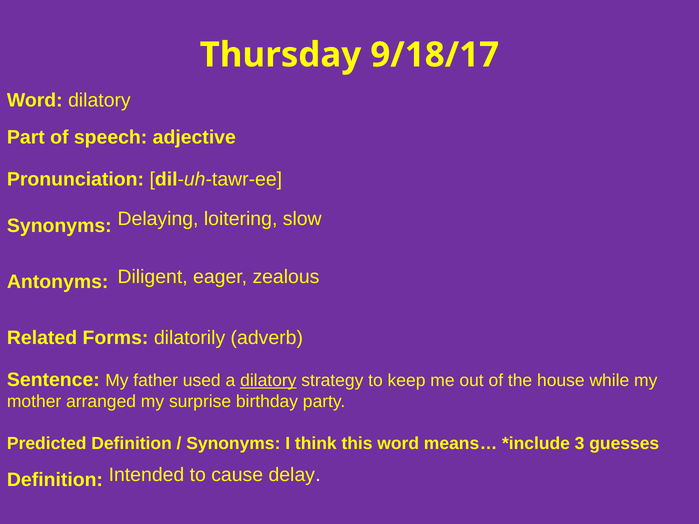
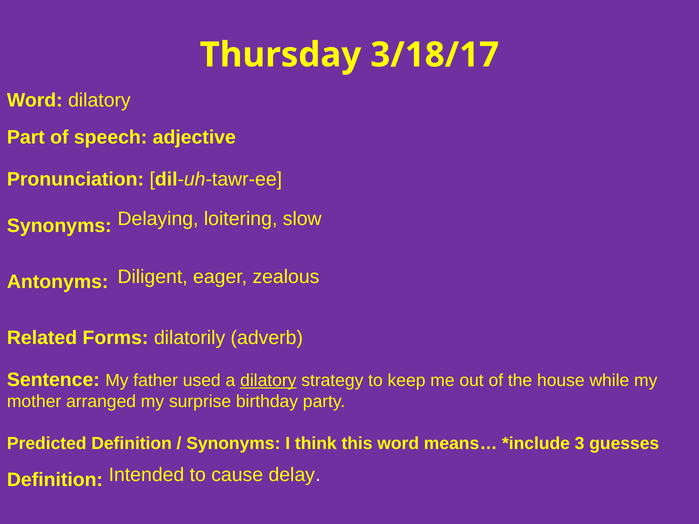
9/18/17: 9/18/17 -> 3/18/17
